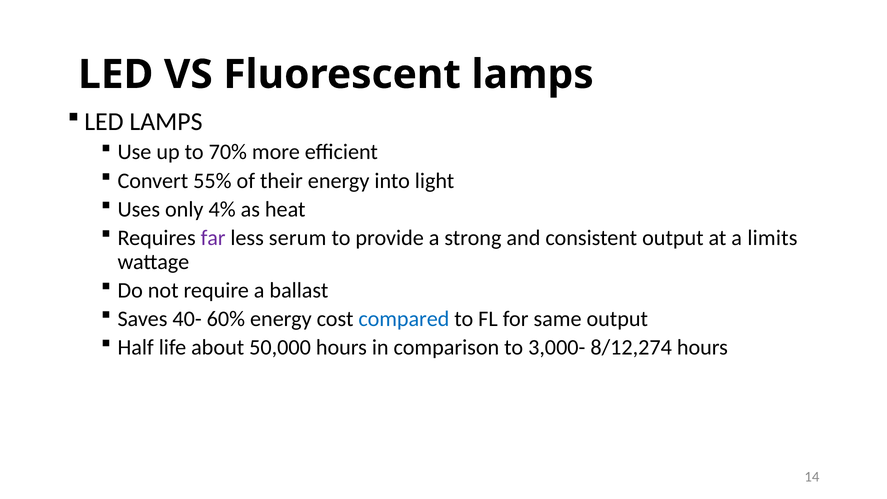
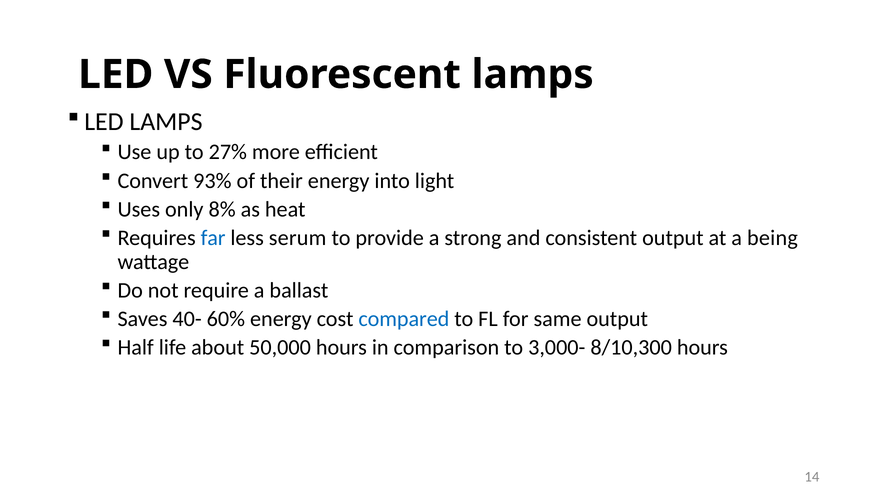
70%: 70% -> 27%
55%: 55% -> 93%
4%: 4% -> 8%
far colour: purple -> blue
limits: limits -> being
8/12,274: 8/12,274 -> 8/10,300
